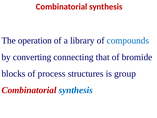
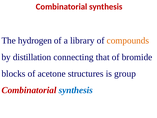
operation: operation -> hydrogen
compounds colour: blue -> orange
converting: converting -> distillation
process: process -> acetone
